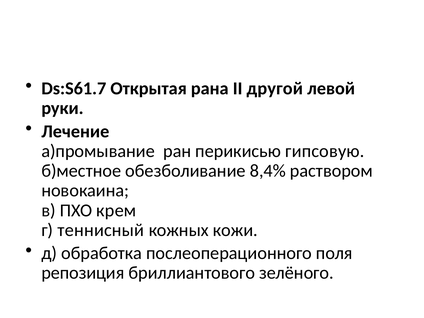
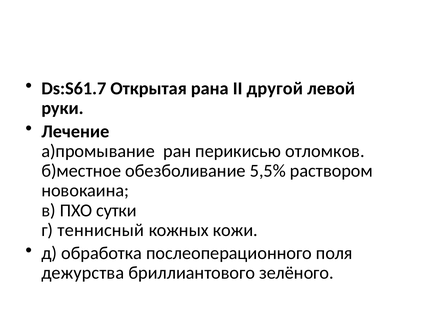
гипсовую: гипсовую -> отломков
8,4%: 8,4% -> 5,5%
крем: крем -> сутки
репозиция: репозиция -> дежурства
